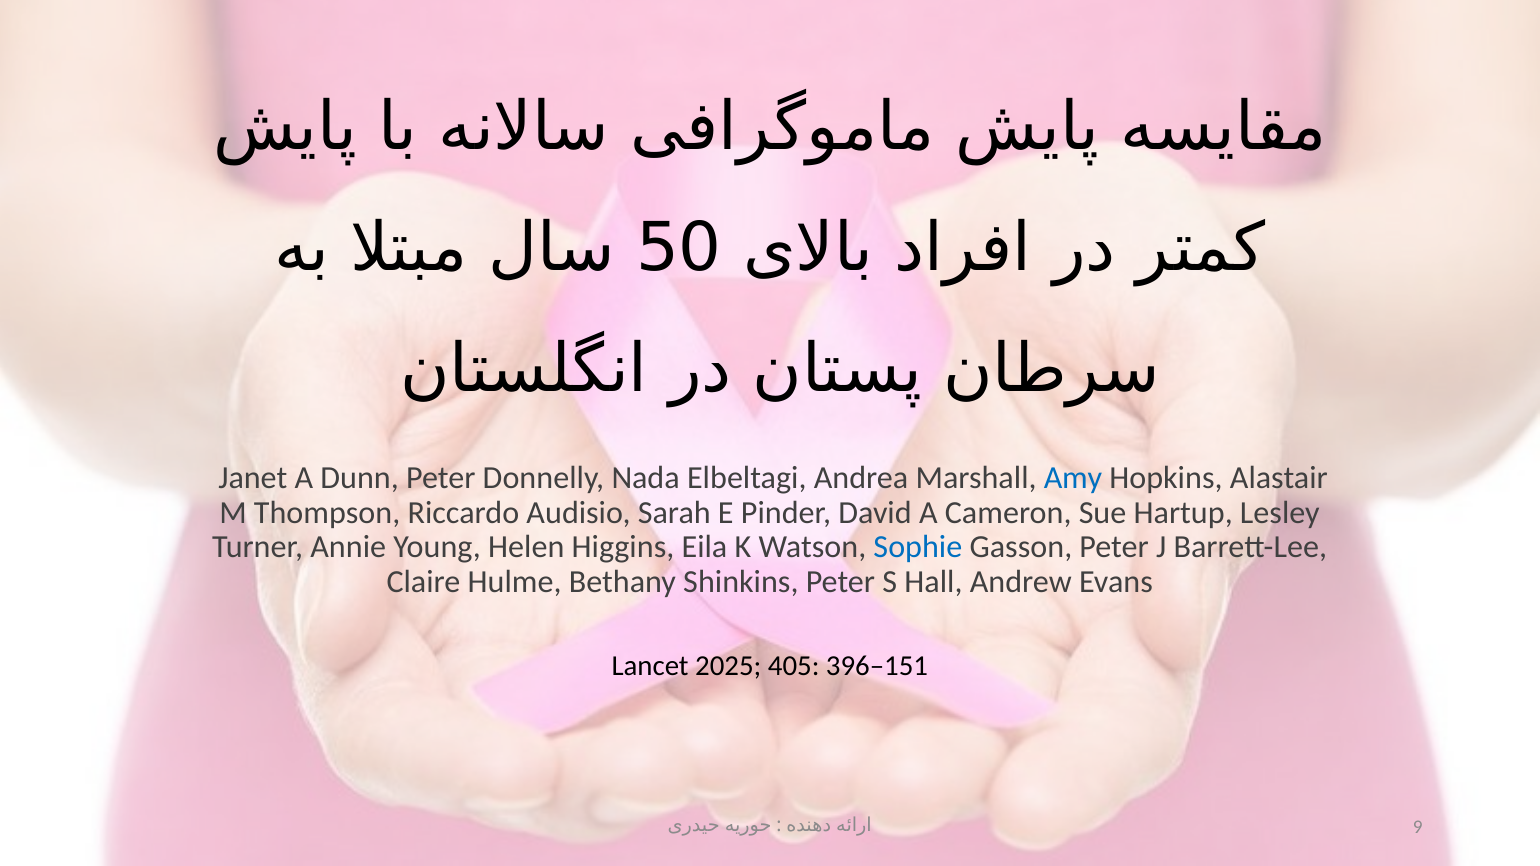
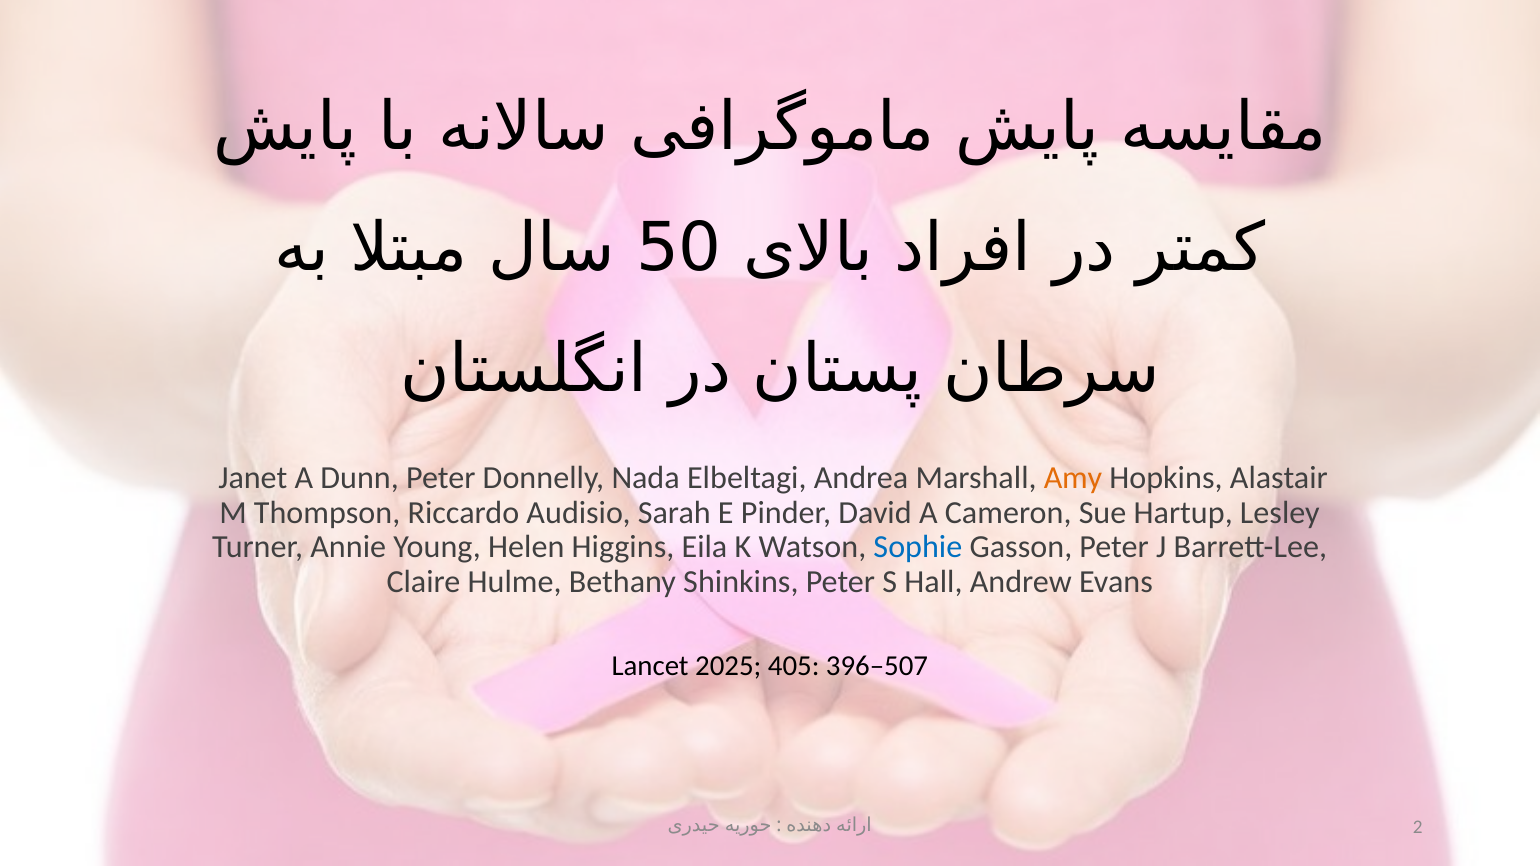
Amy colour: blue -> orange
396–151: 396–151 -> 396–507
9: 9 -> 2
